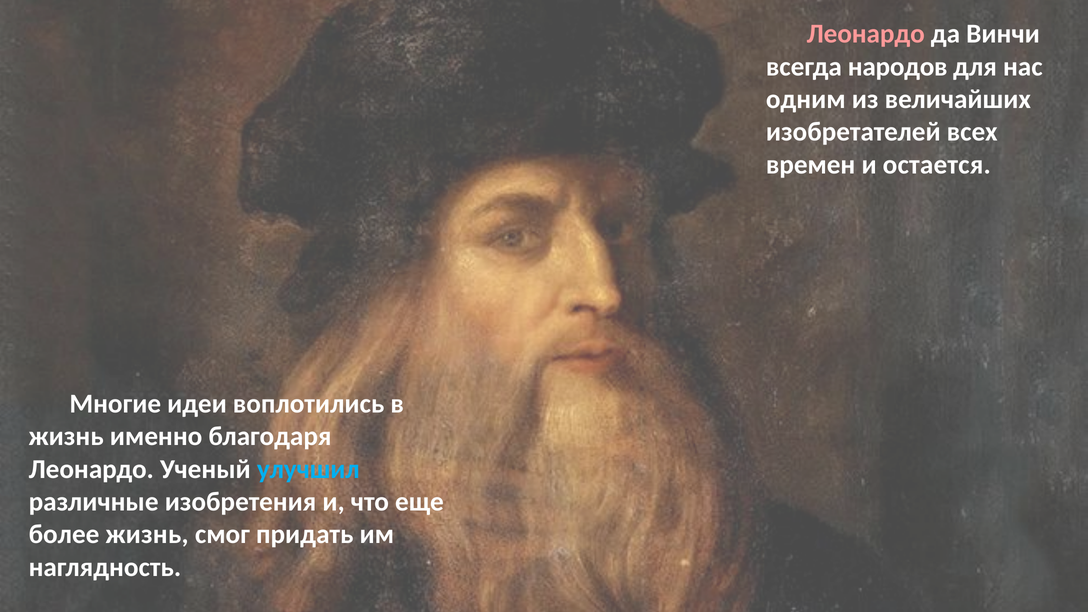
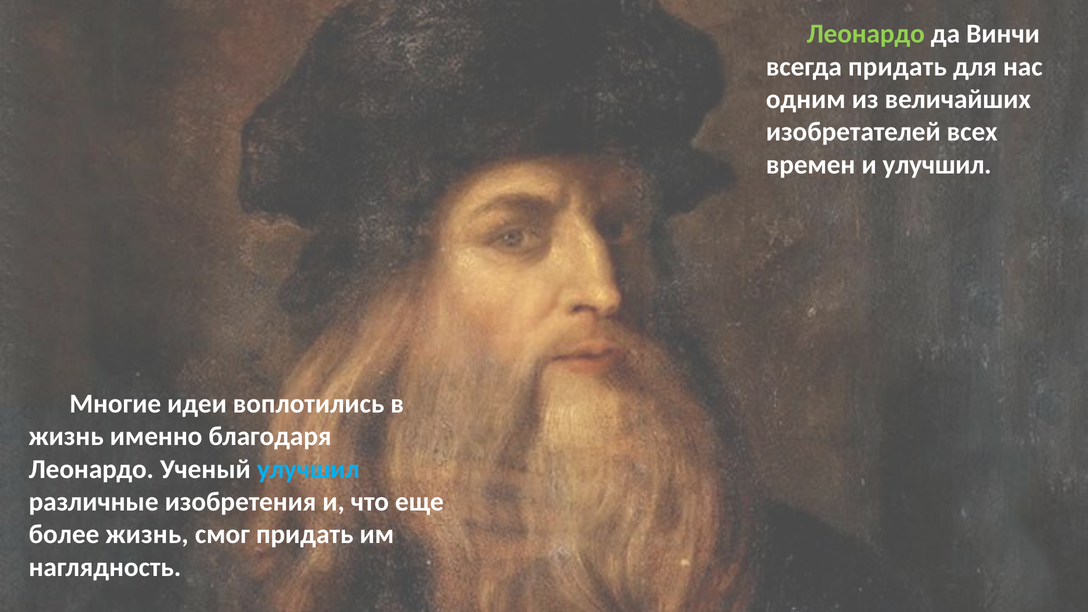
Леонардо at (866, 34) colour: pink -> light green
всегда народов: народов -> придать
и остается: остается -> улучшил
